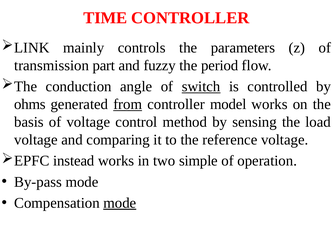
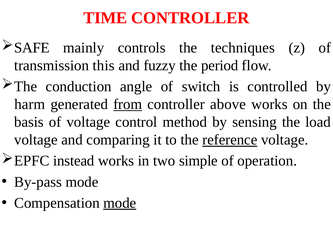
LINK: LINK -> SAFE
parameters: parameters -> techniques
part: part -> this
switch underline: present -> none
ohms: ohms -> harm
model: model -> above
reference underline: none -> present
